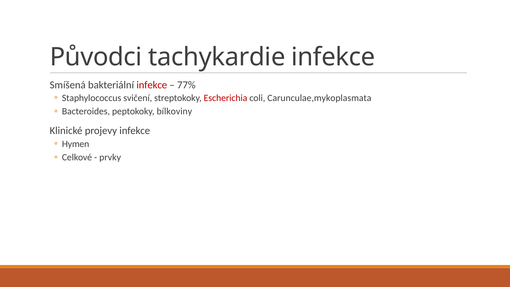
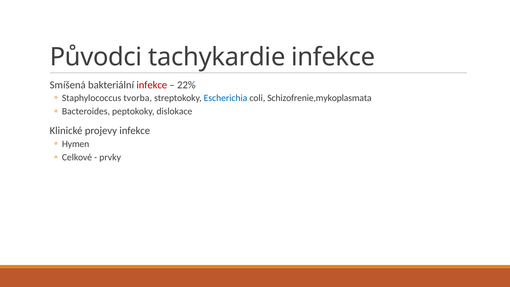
77%: 77% -> 22%
svičení: svičení -> tvorba
Escherichia colour: red -> blue
Carunculae,mykoplasmata: Carunculae,mykoplasmata -> Schizofrenie,mykoplasmata
bílkoviny: bílkoviny -> dislokace
